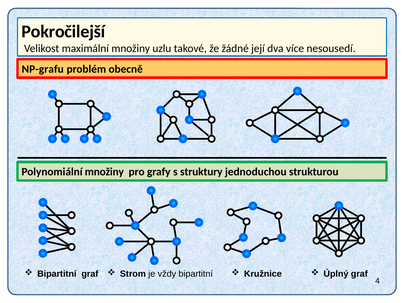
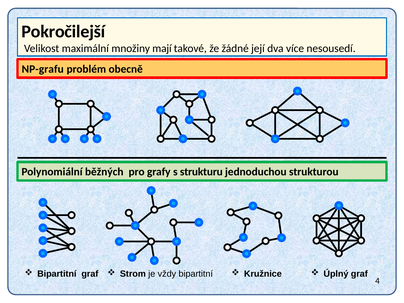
uzlu: uzlu -> mají
Polynomiální množiny: množiny -> běžných
struktury: struktury -> strukturu
